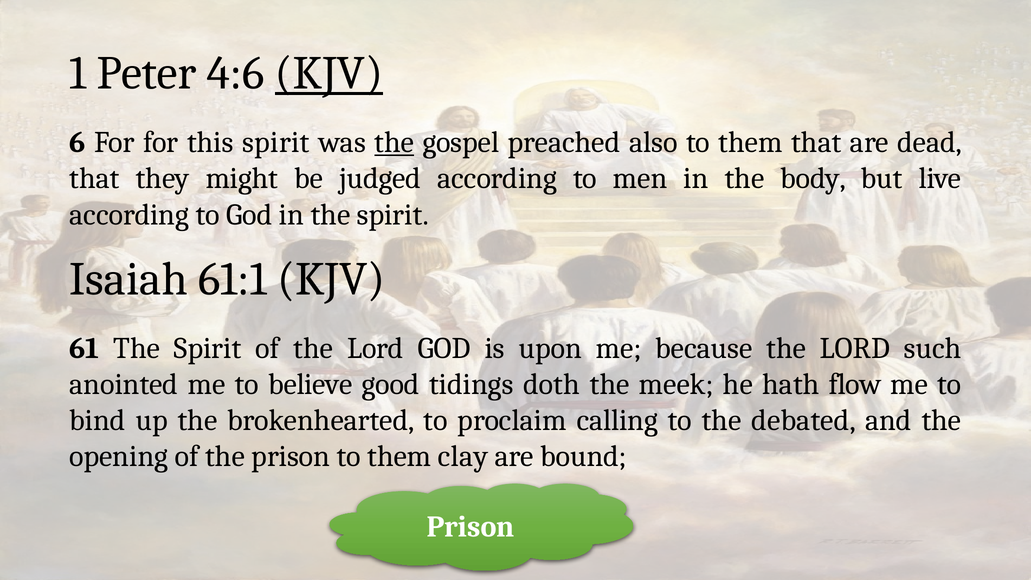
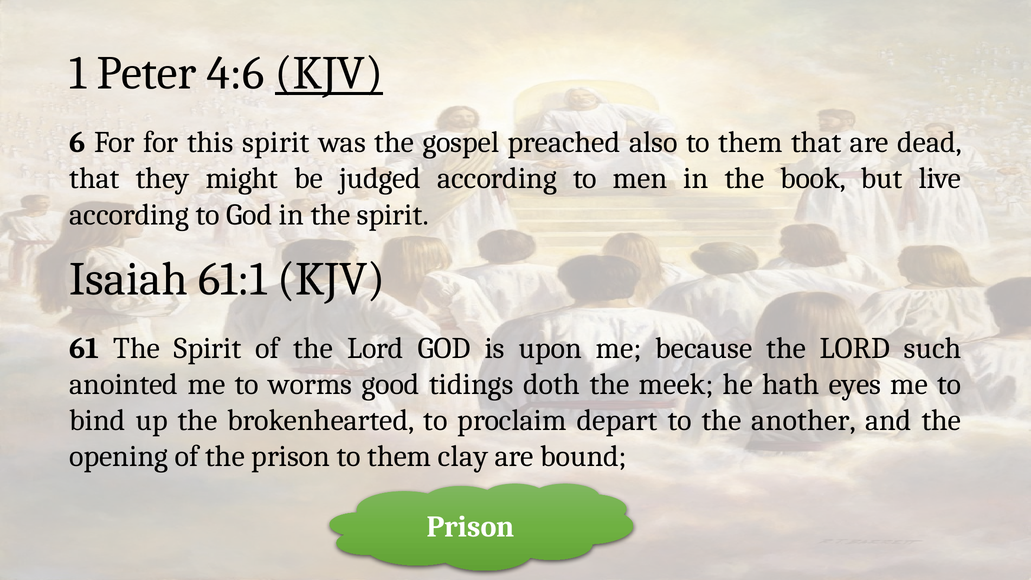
the at (394, 142) underline: present -> none
body: body -> book
believe: believe -> worms
flow: flow -> eyes
calling: calling -> depart
debated: debated -> another
